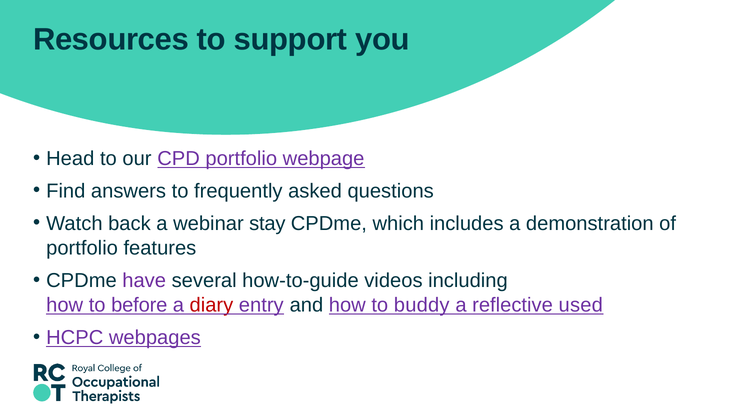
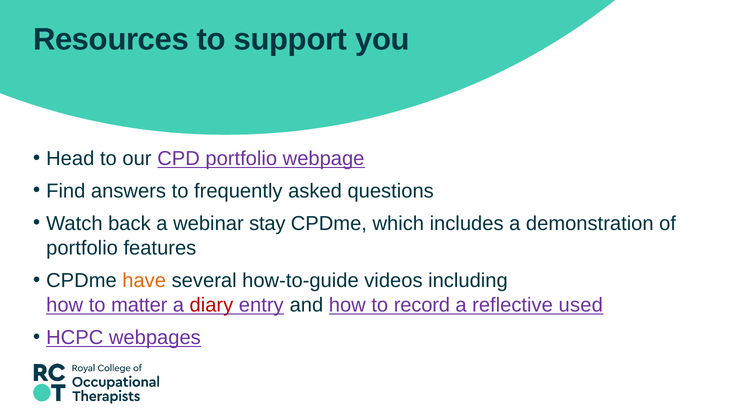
have colour: purple -> orange
before: before -> matter
buddy: buddy -> record
